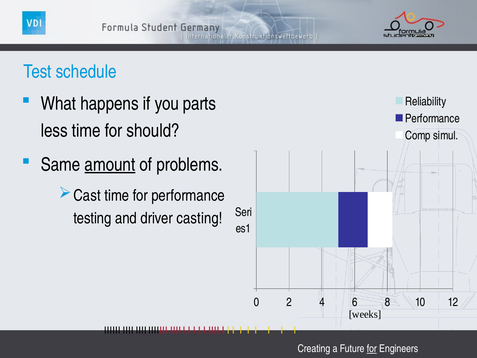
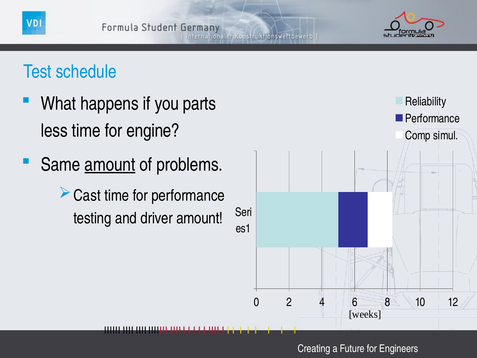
should: should -> engine
driver casting: casting -> amount
for at (372, 348) underline: present -> none
